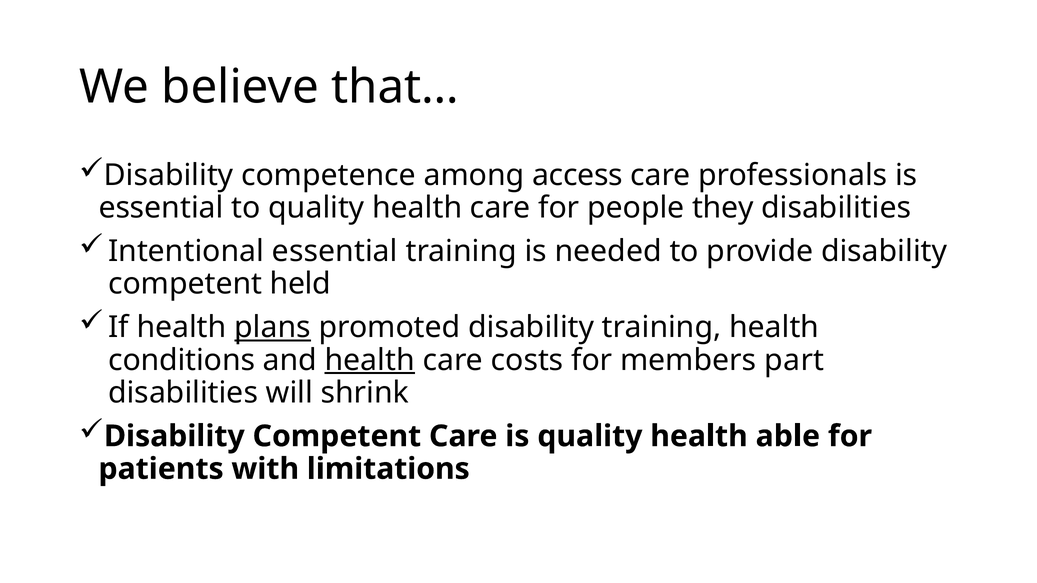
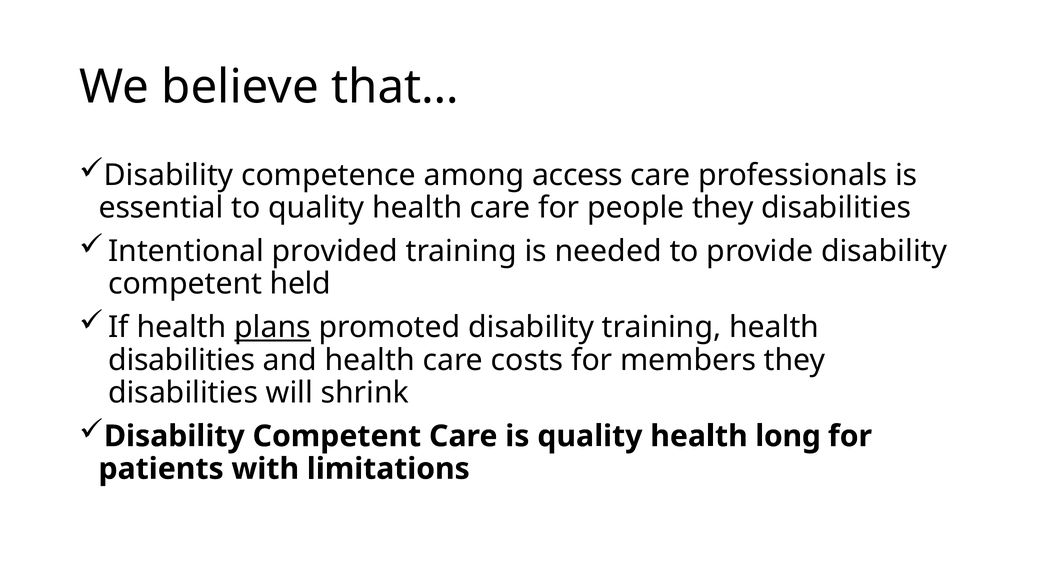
Intentional essential: essential -> provided
conditions at (182, 360): conditions -> disabilities
health at (370, 360) underline: present -> none
members part: part -> they
able: able -> long
